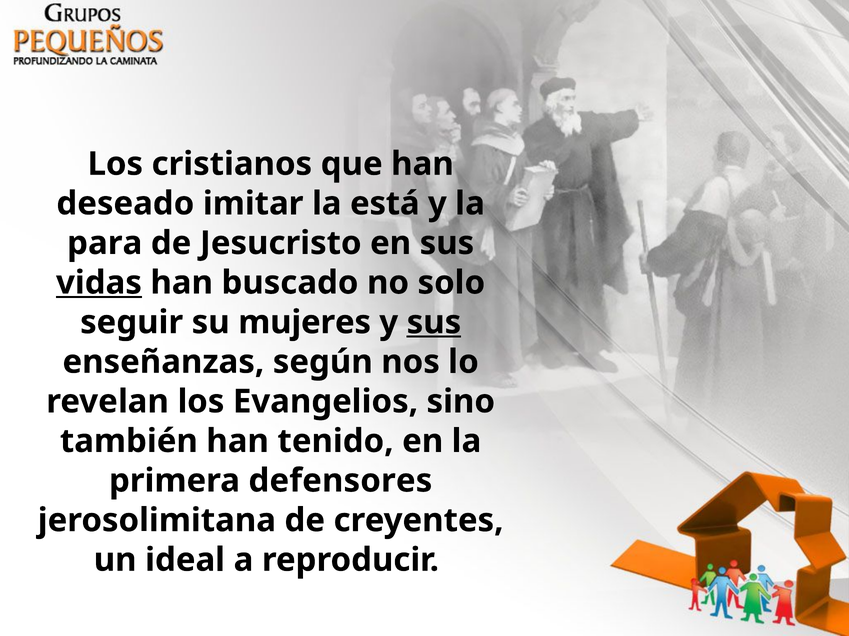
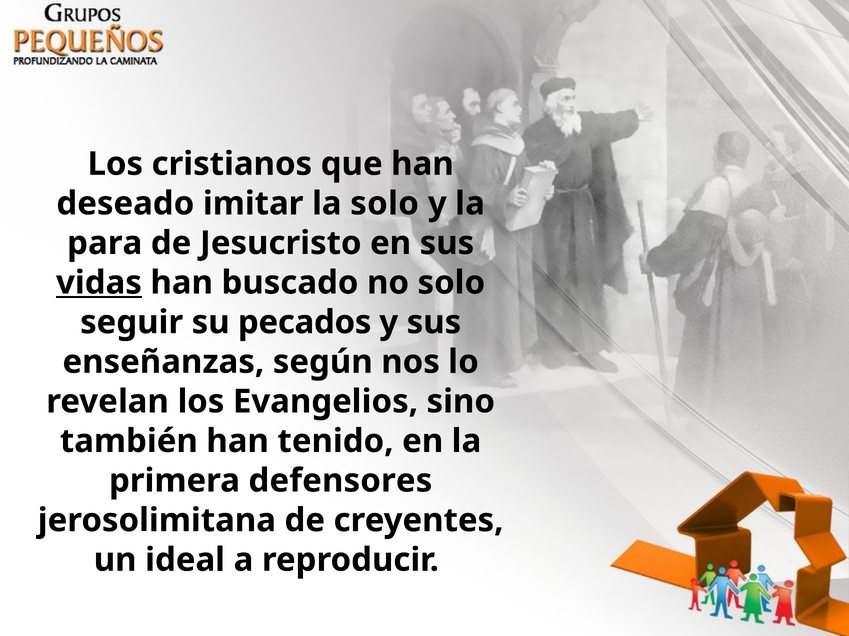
la está: está -> solo
mujeres: mujeres -> pecados
sus at (434, 323) underline: present -> none
